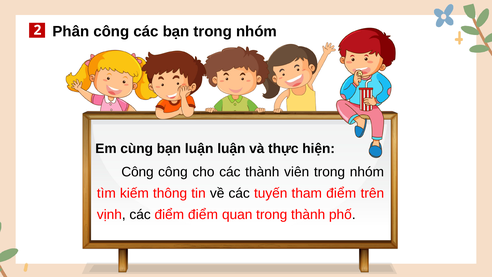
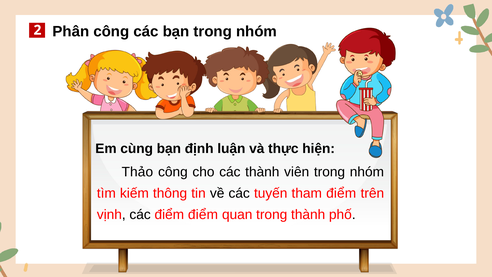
bạn luận: luận -> định
Công at (138, 172): Công -> Thảo
